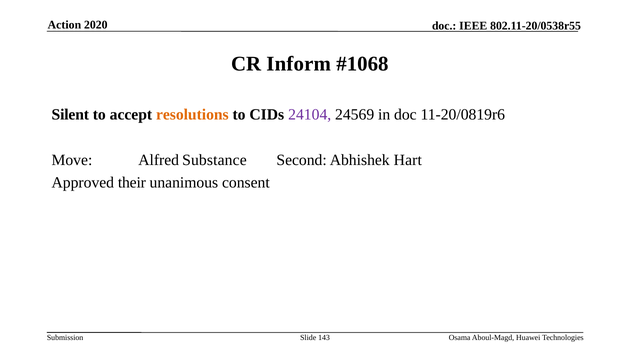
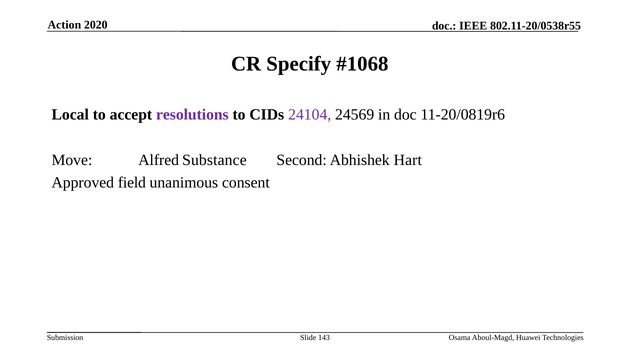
Inform: Inform -> Specify
Silent: Silent -> Local
resolutions colour: orange -> purple
their: their -> field
